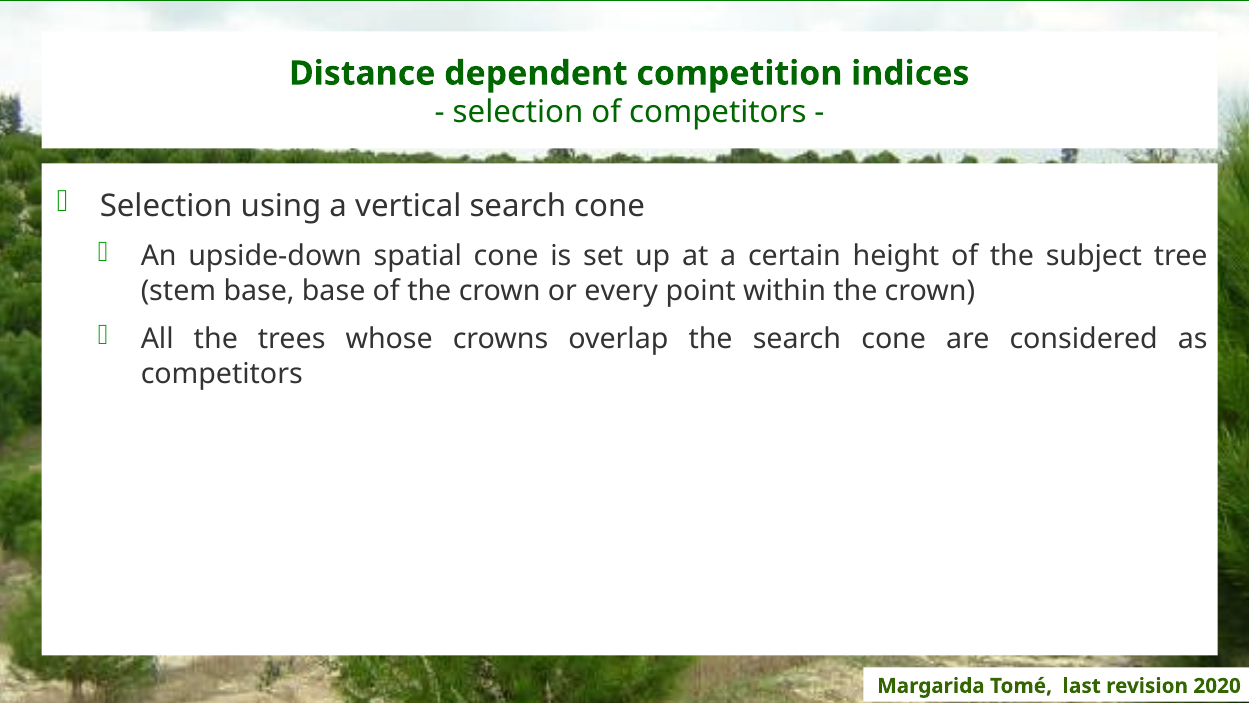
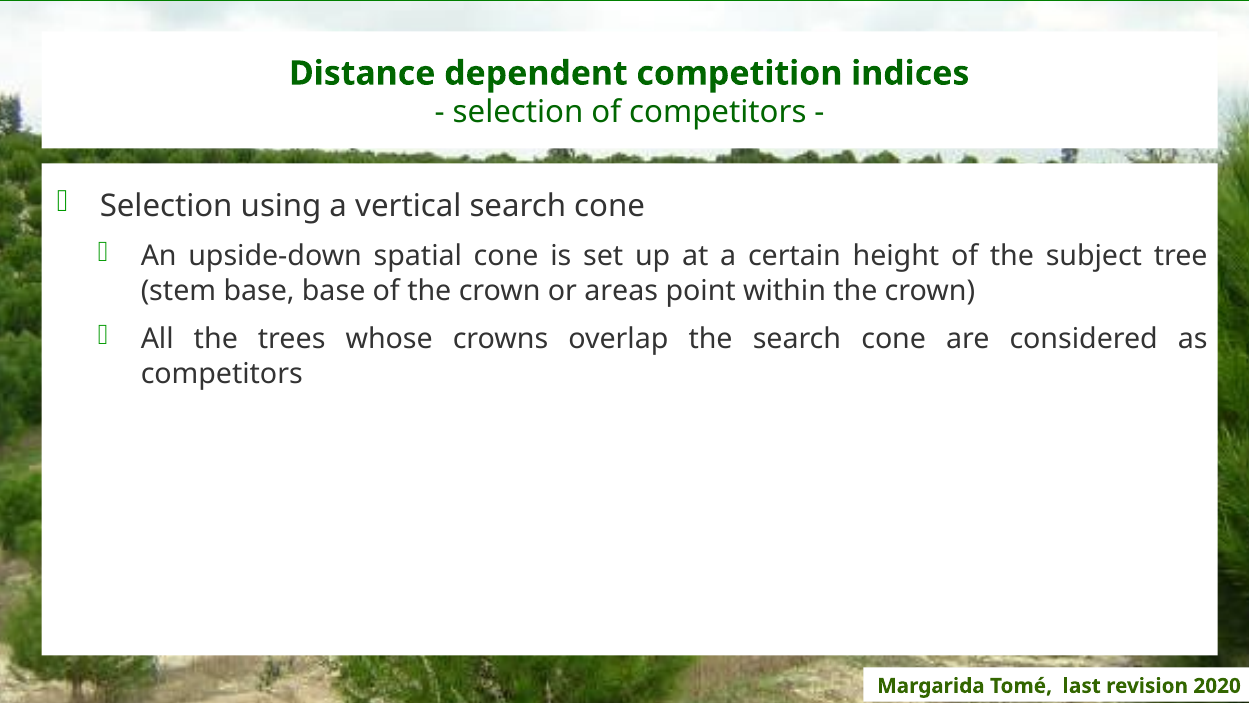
every: every -> areas
